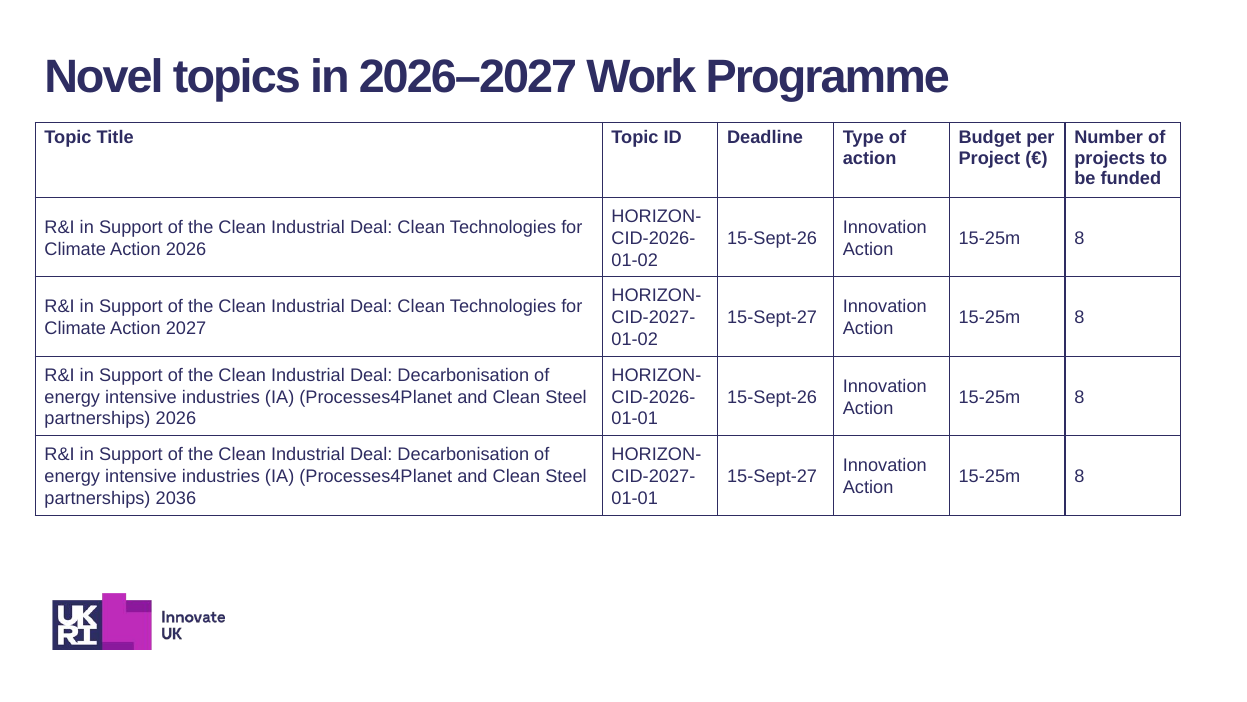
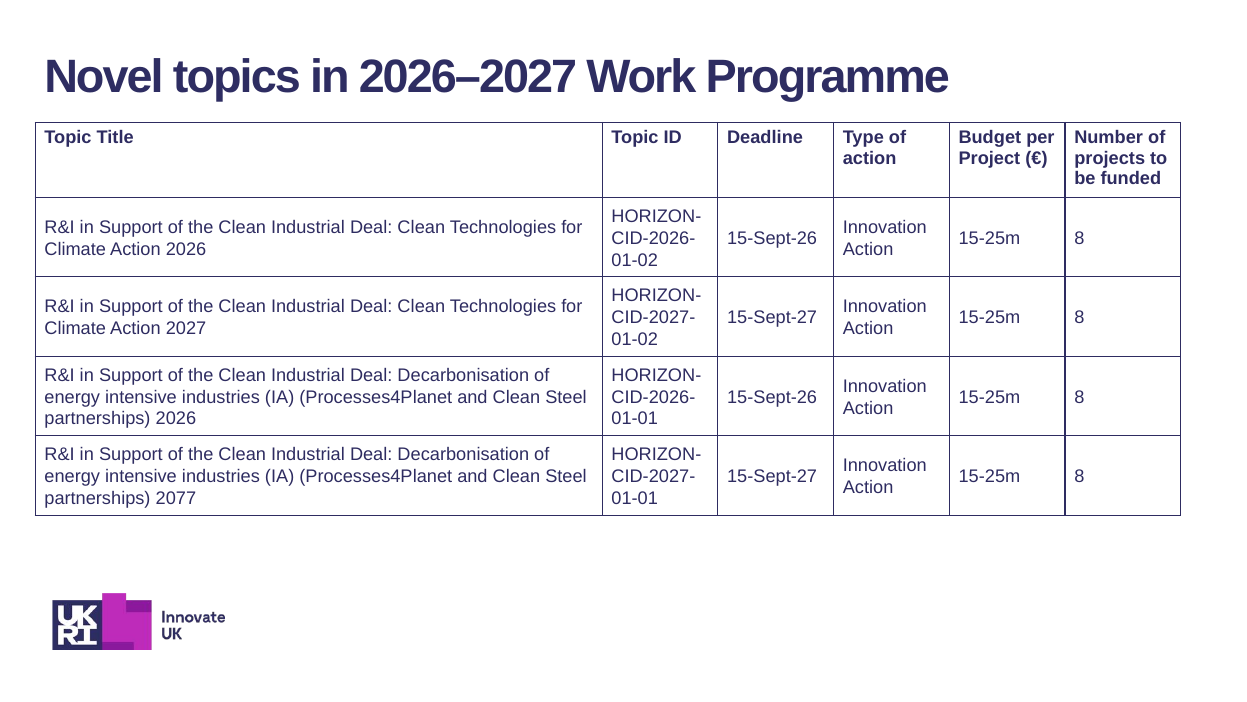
2036: 2036 -> 2077
